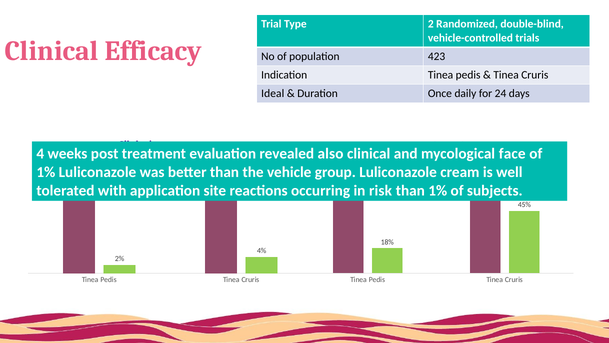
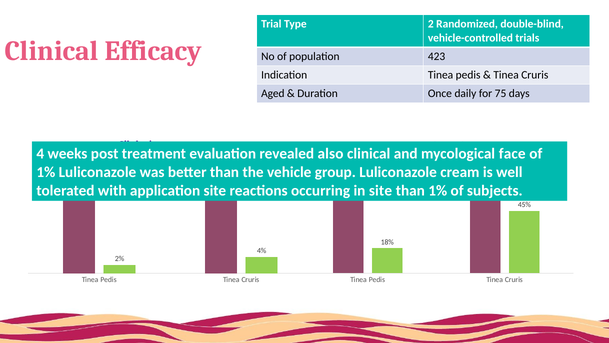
Ideal: Ideal -> Aged
24: 24 -> 75
in risk: risk -> site
